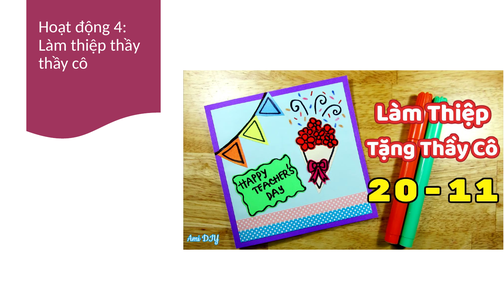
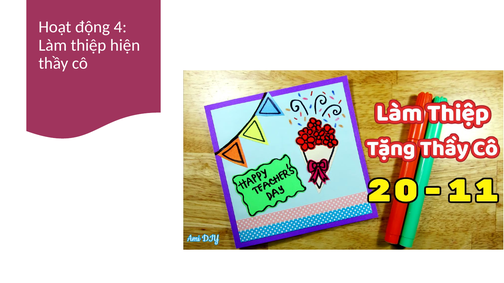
thiệp thầy: thầy -> hiện
